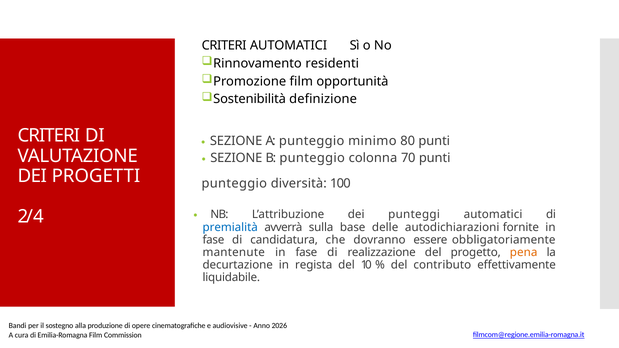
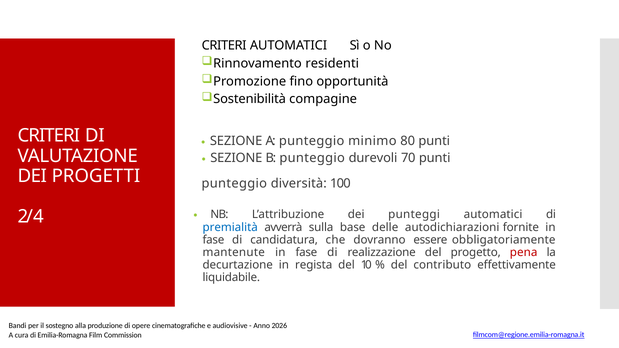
Promozione film: film -> fino
definizione: definizione -> compagine
colonna: colonna -> durevoli
pena colour: orange -> red
